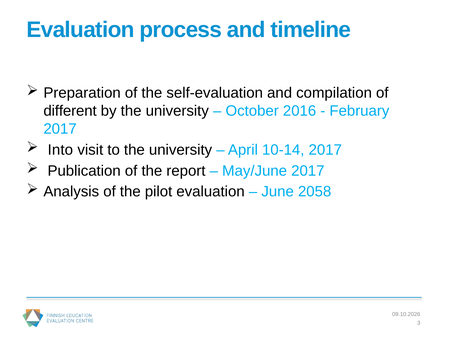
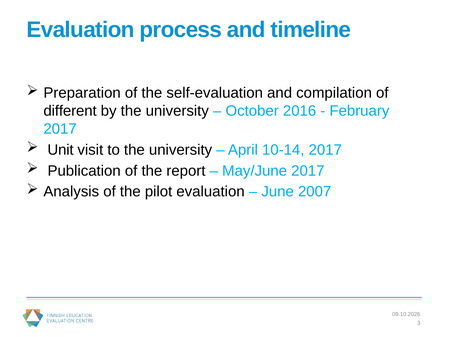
Into: Into -> Unit
2058: 2058 -> 2007
